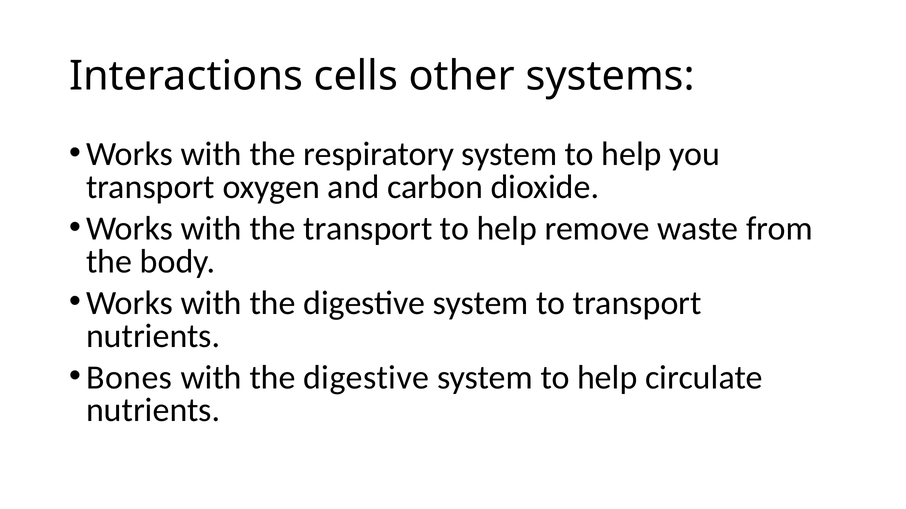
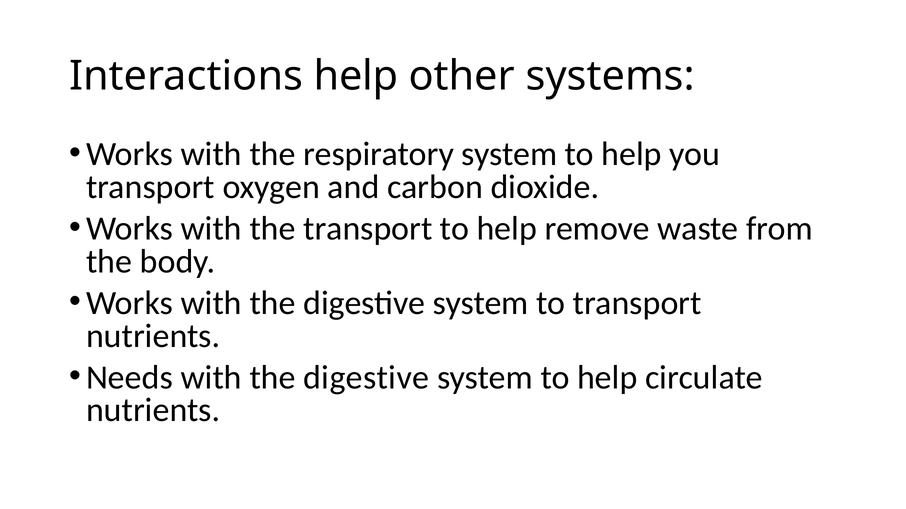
Interactions cells: cells -> help
Bones: Bones -> Needs
